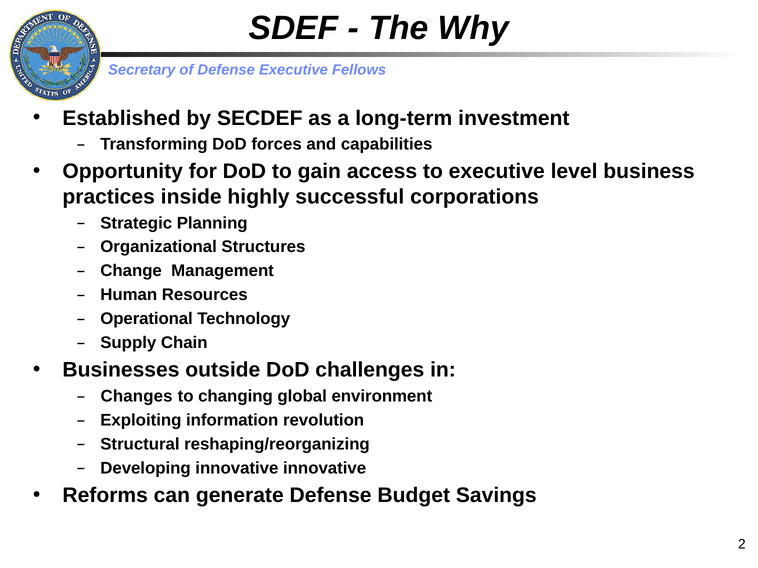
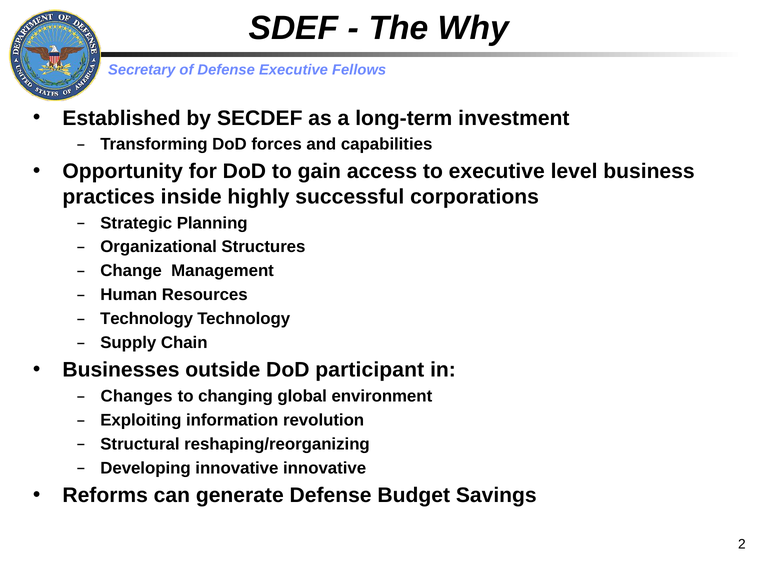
Operational at (147, 319): Operational -> Technology
challenges: challenges -> participant
